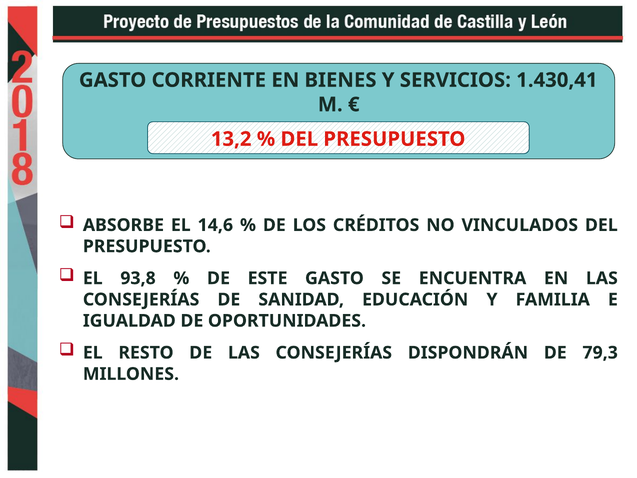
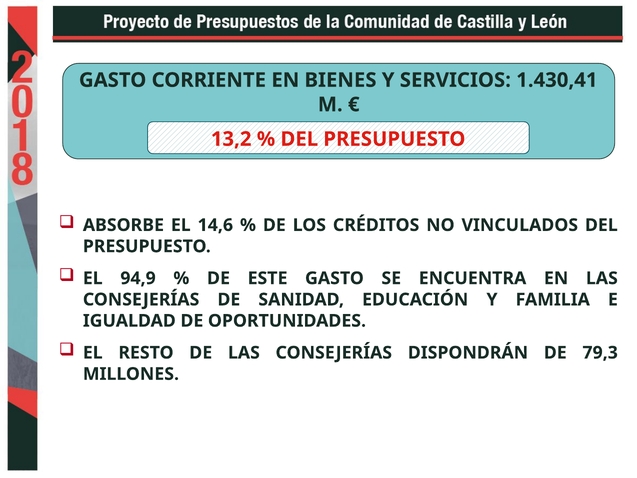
93,8: 93,8 -> 94,9
